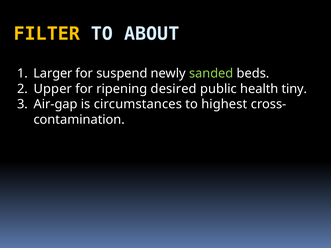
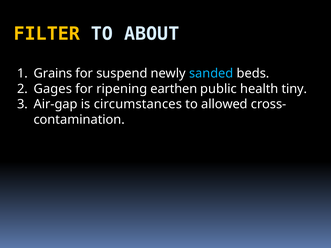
Larger: Larger -> Grains
sanded colour: light green -> light blue
Upper: Upper -> Gages
desired: desired -> earthen
highest: highest -> allowed
